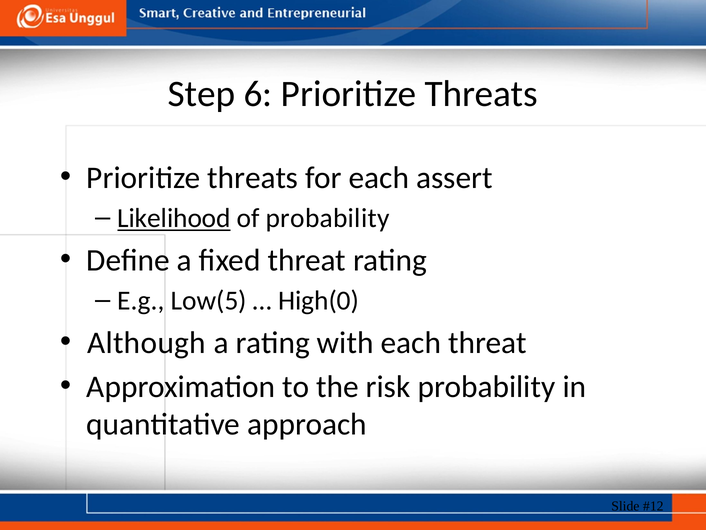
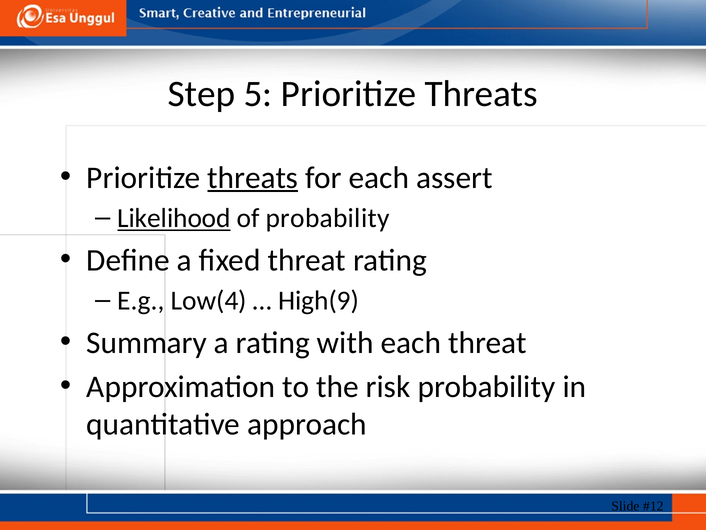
6: 6 -> 5
threats at (253, 178) underline: none -> present
Low(5: Low(5 -> Low(4
High(0: High(0 -> High(9
Although: Although -> Summary
